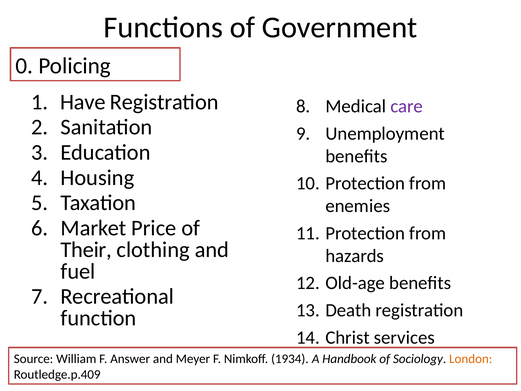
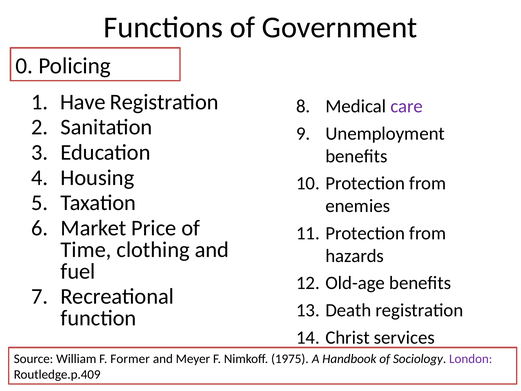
Their: Their -> Time
Answer: Answer -> Former
1934: 1934 -> 1975
London colour: orange -> purple
